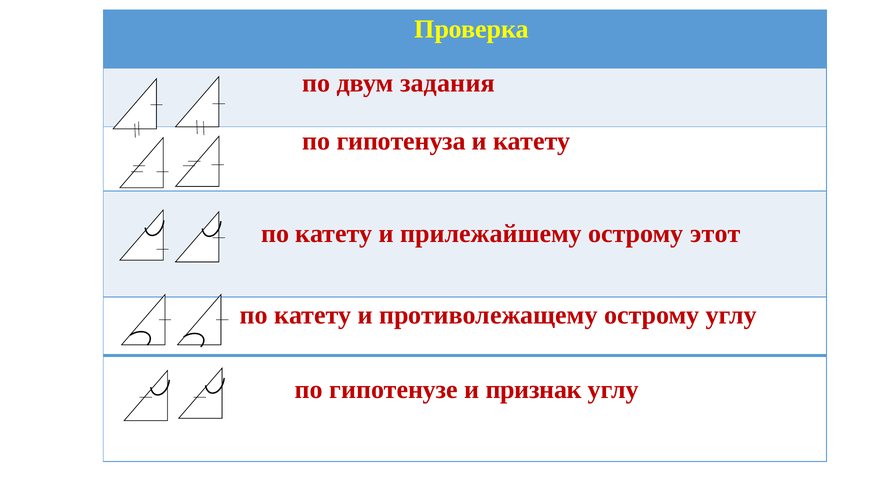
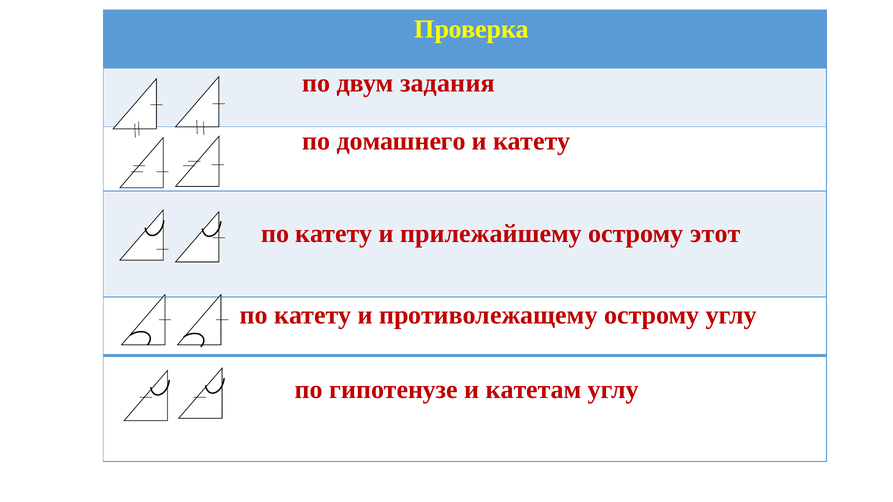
гипотенуза: гипотенуза -> домашнего
признак: признак -> катетам
